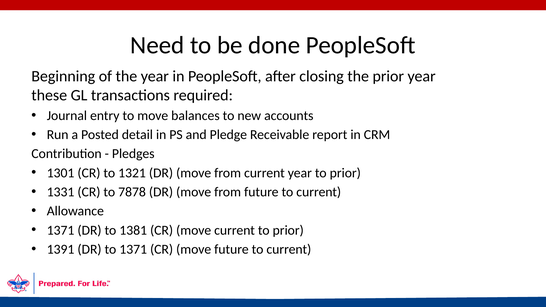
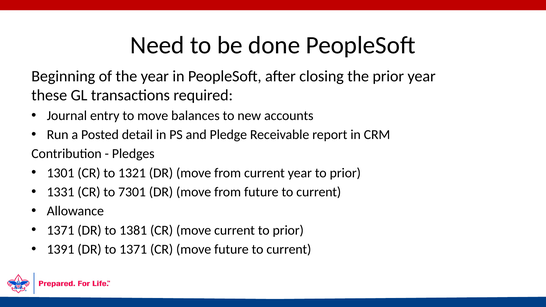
7878: 7878 -> 7301
